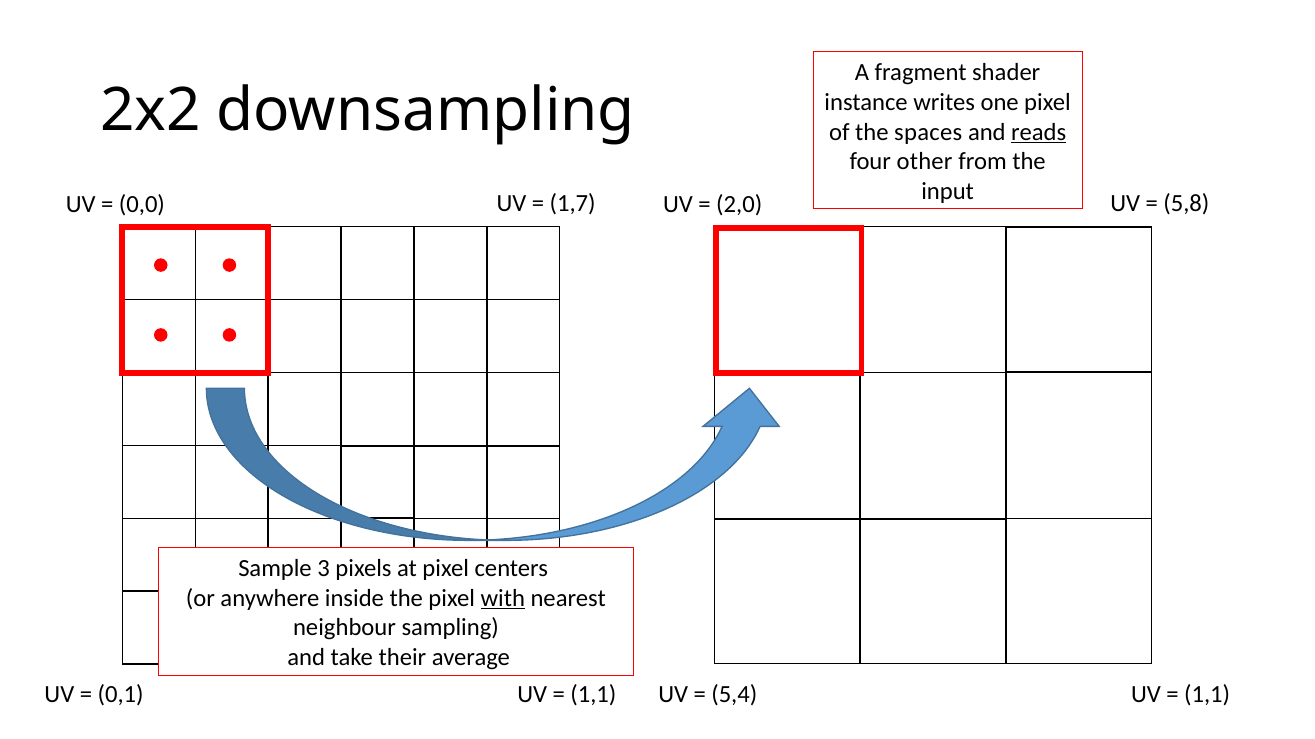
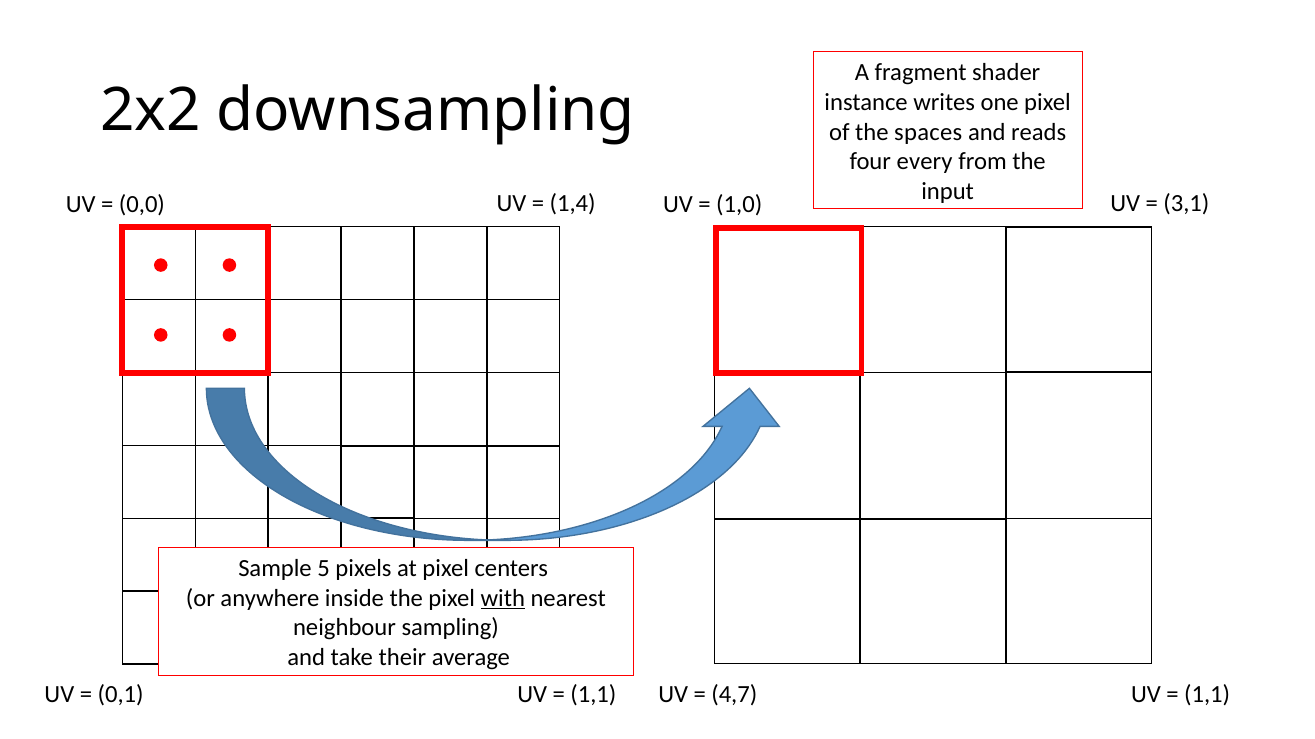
reads underline: present -> none
other: other -> every
1,7: 1,7 -> 1,4
5,8: 5,8 -> 3,1
2,0: 2,0 -> 1,0
3: 3 -> 5
5,4: 5,4 -> 4,7
